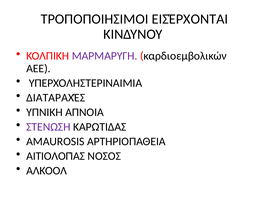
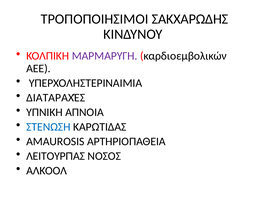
ΕΙΣΈΡΧΟΝΤΑΙ: ΕΙΣΈΡΧΟΝΤΑΙ -> ΣΑΚΧΑΡΩΔΗΣ
ΣΤΕΝΩΣΗ colour: purple -> blue
ΑΙΤΙΟΛΟΓΊΑΣ: ΑΙΤΙΟΛΟΓΊΑΣ -> ΛΕΙΤΟΥΡΓΊΑΣ
